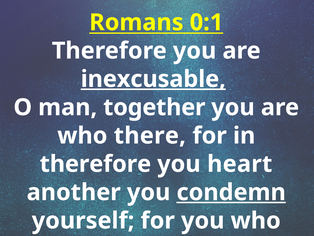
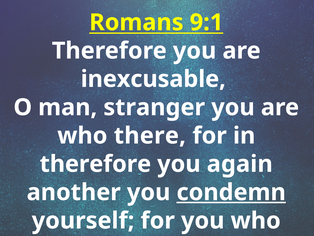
0:1: 0:1 -> 9:1
inexcusable underline: present -> none
together: together -> stranger
heart: heart -> again
